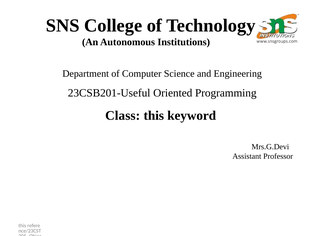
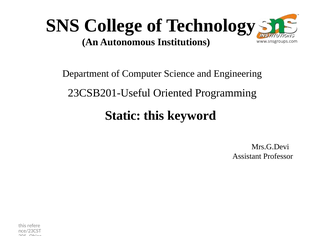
Class: Class -> Static
